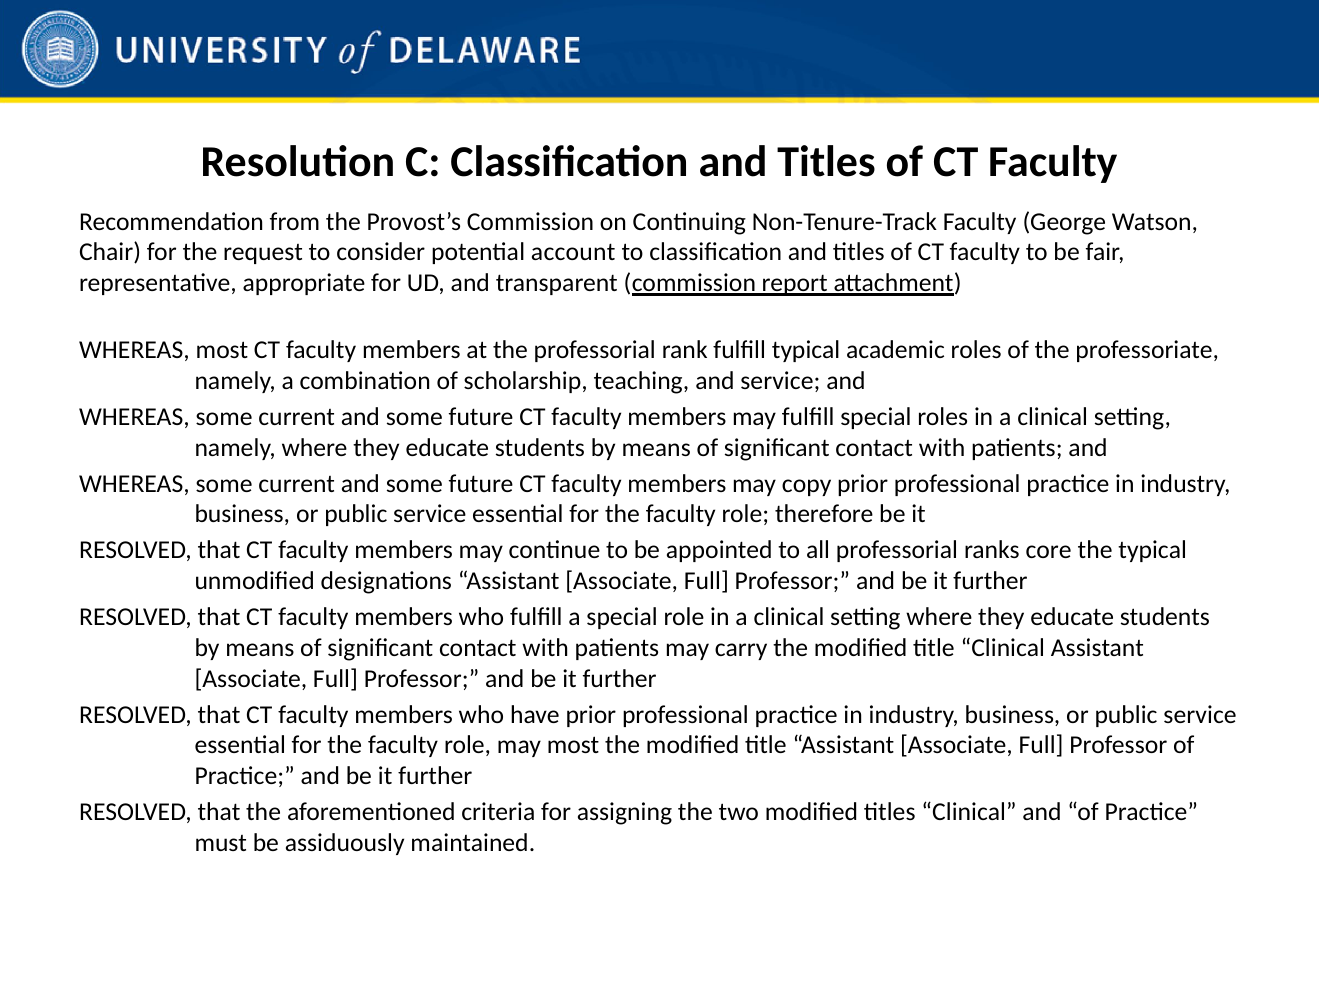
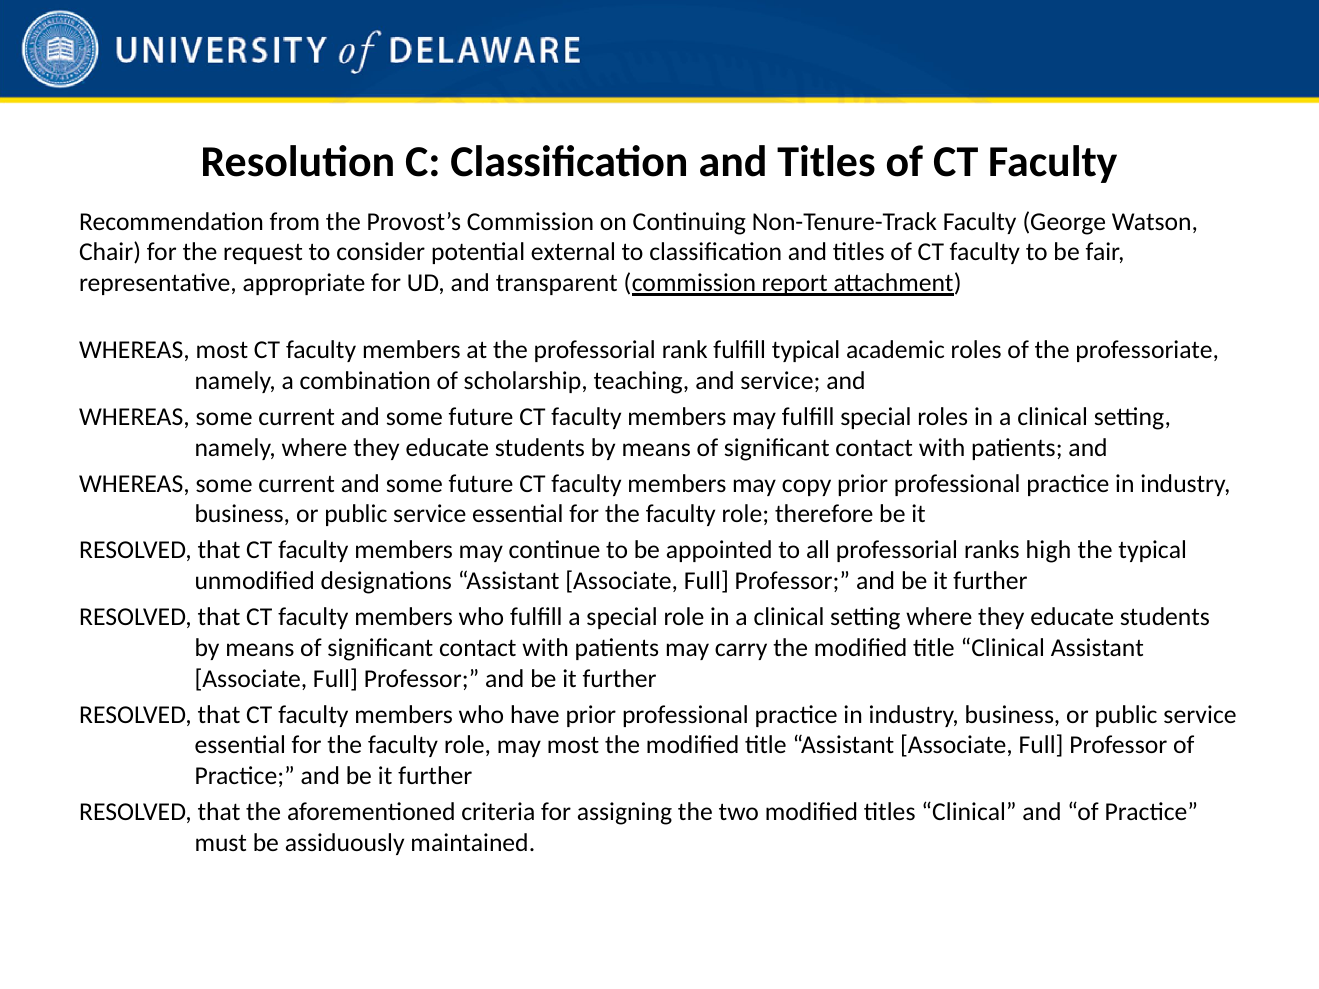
account: account -> external
core: core -> high
